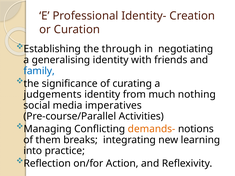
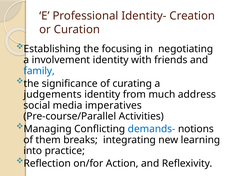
through: through -> focusing
generalising: generalising -> involvement
nothing: nothing -> address
demands- colour: orange -> blue
